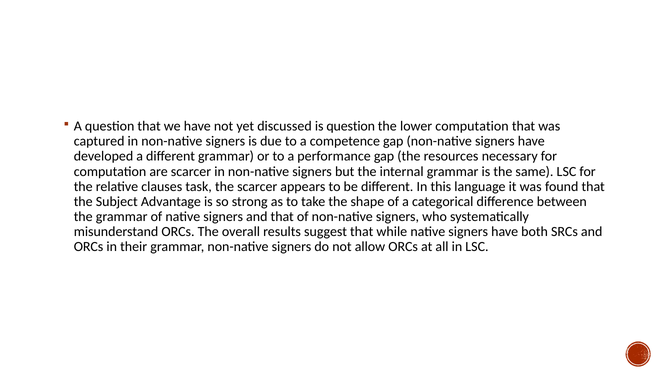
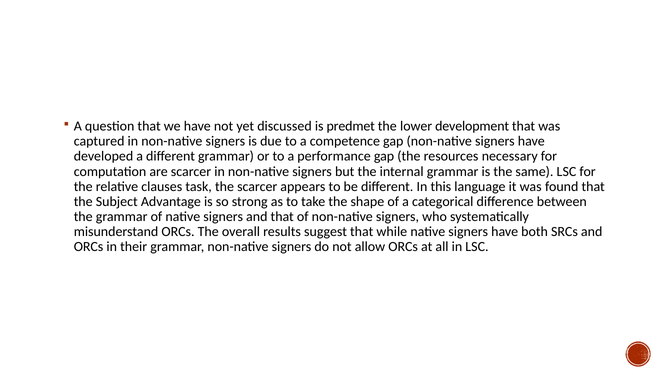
is question: question -> predmet
lower computation: computation -> development
